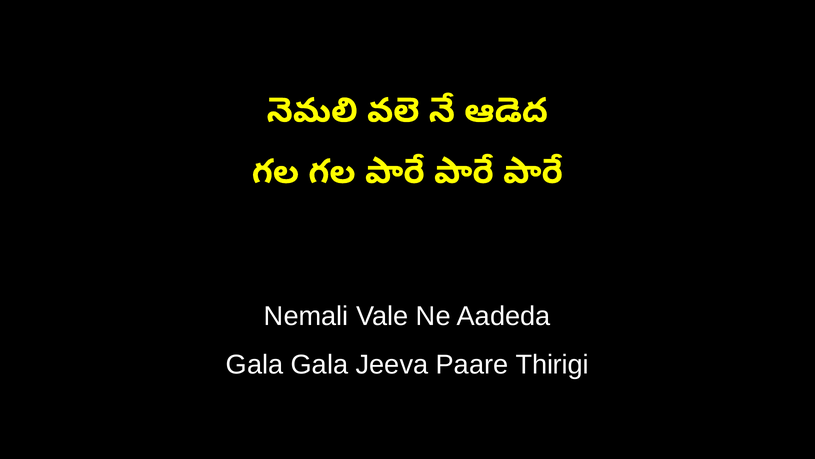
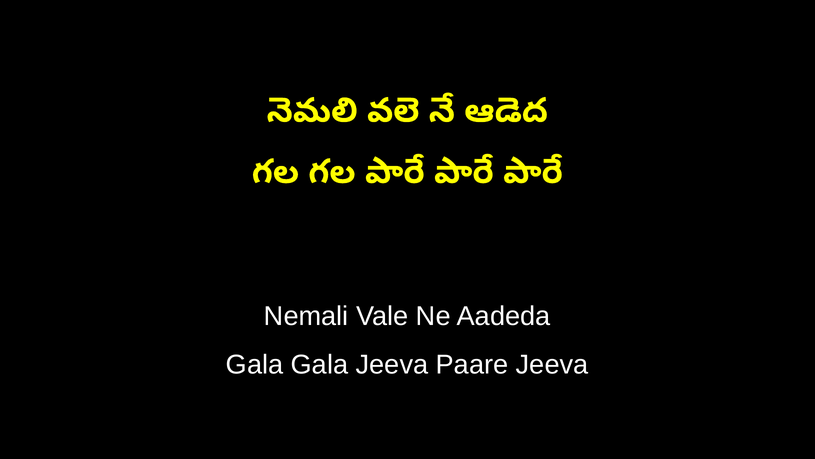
Paare Thirigi: Thirigi -> Jeeva
